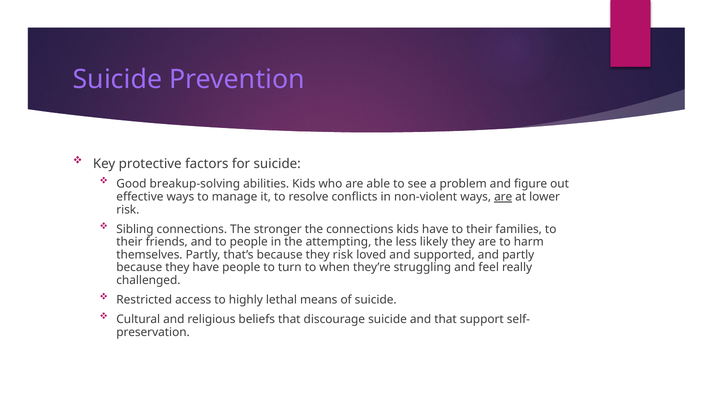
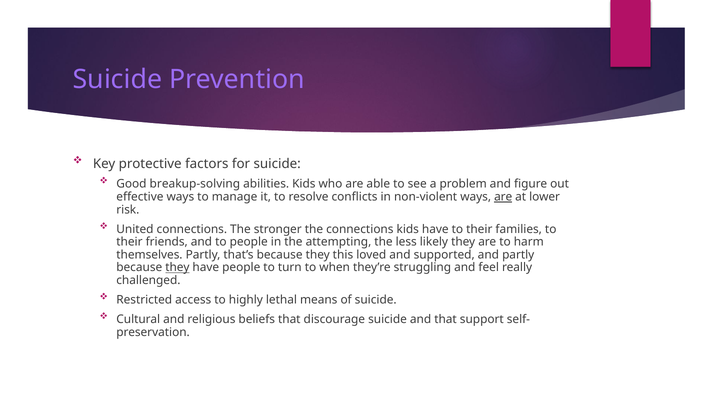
Sibling: Sibling -> United
they risk: risk -> this
they at (177, 268) underline: none -> present
